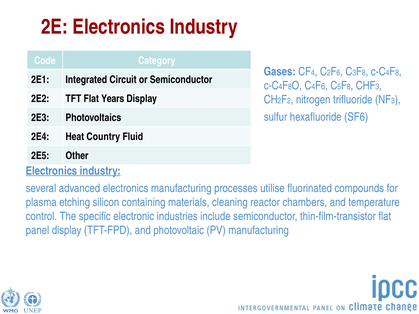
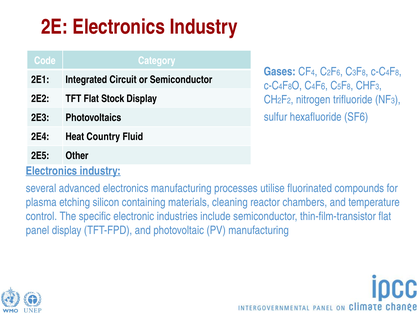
Years: Years -> Stock
